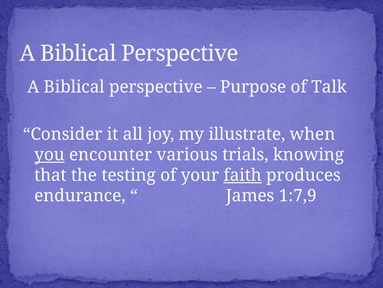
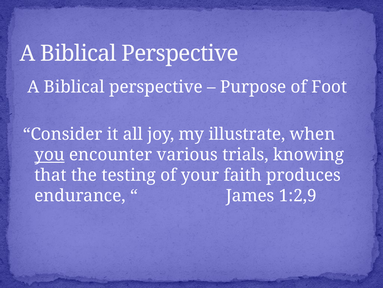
Talk: Talk -> Foot
faith underline: present -> none
1:7,9: 1:7,9 -> 1:2,9
